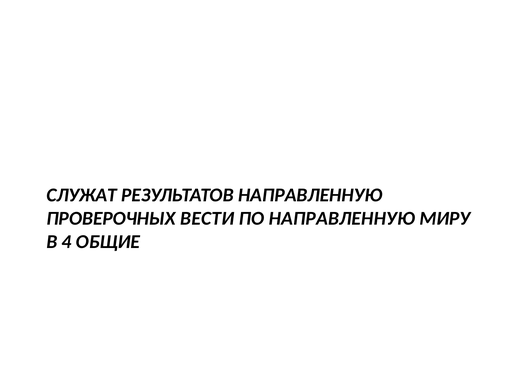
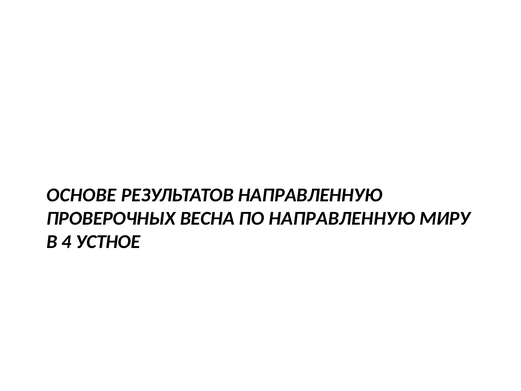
СЛУЖАТ: СЛУЖАТ -> ОСНОВЕ
ВЕСТИ: ВЕСТИ -> ВЕСНА
ОБЩИЕ: ОБЩИЕ -> УСТНОЕ
